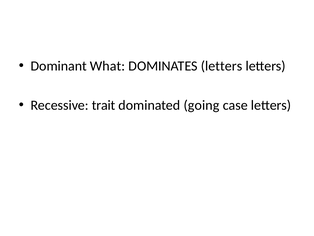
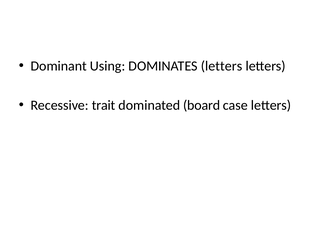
What: What -> Using
going: going -> board
